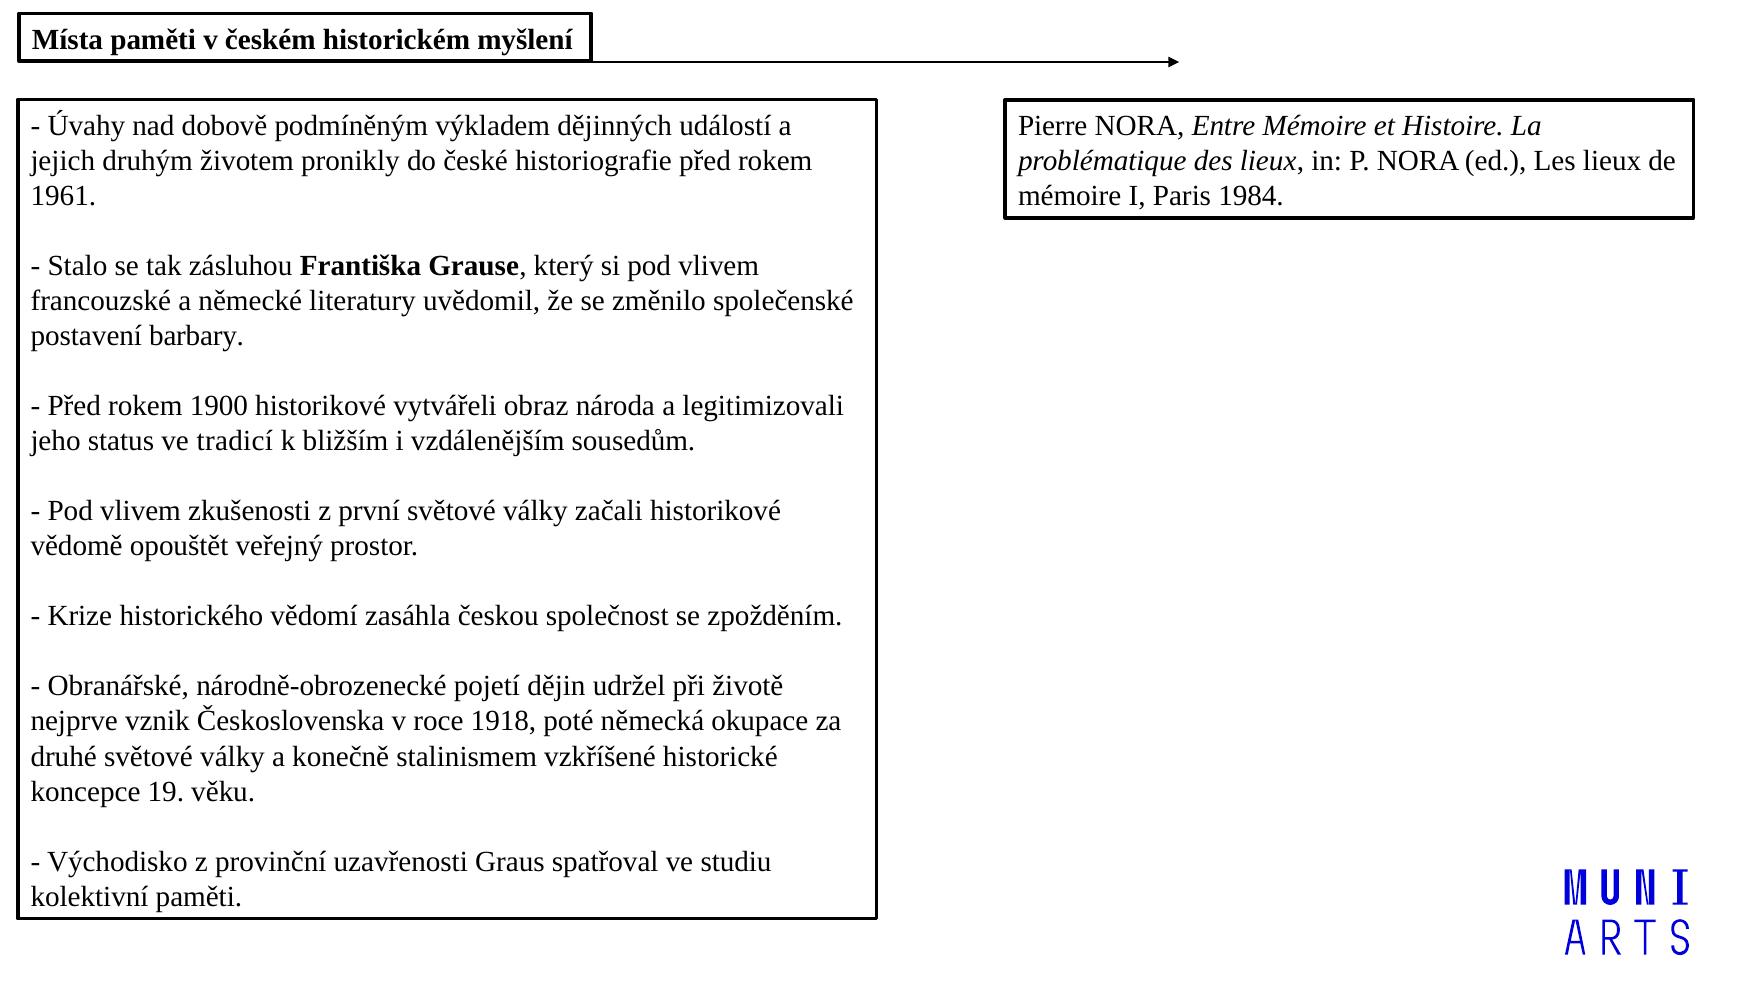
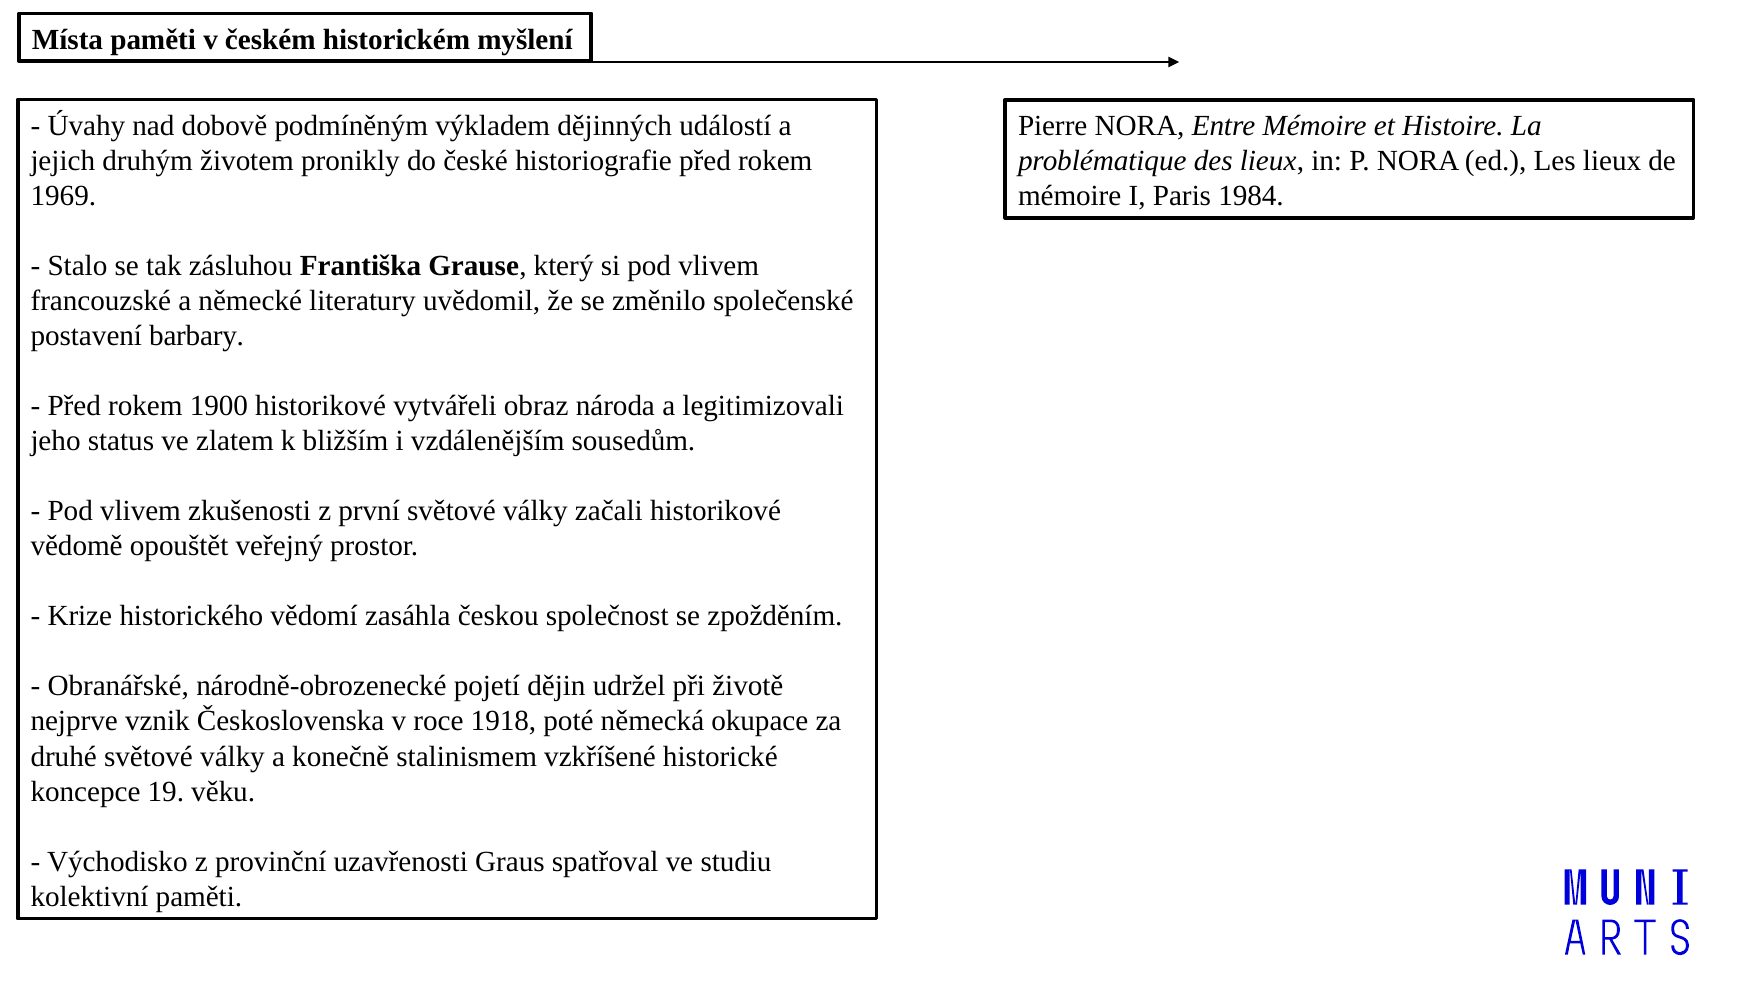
1961: 1961 -> 1969
tradicí: tradicí -> zlatem
